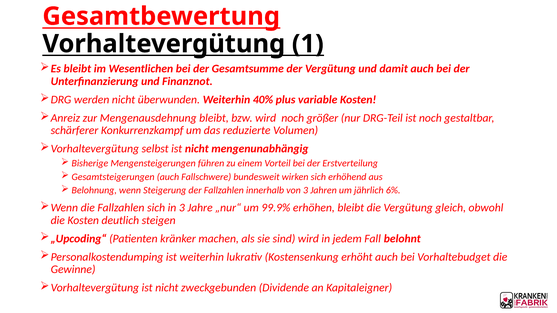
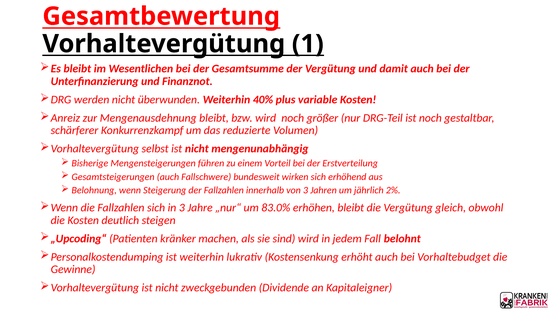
6%: 6% -> 2%
99.9%: 99.9% -> 83.0%
